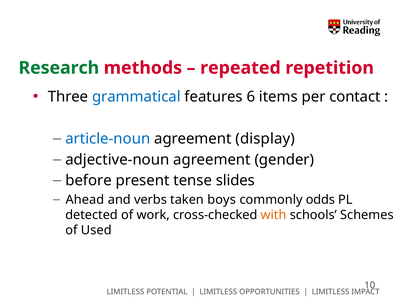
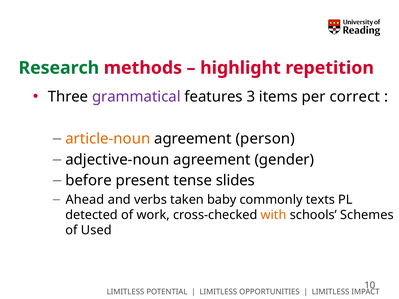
repeated: repeated -> highlight
grammatical colour: blue -> purple
6: 6 -> 3
contact: contact -> correct
article-noun colour: blue -> orange
display: display -> person
boys: boys -> baby
odds: odds -> texts
